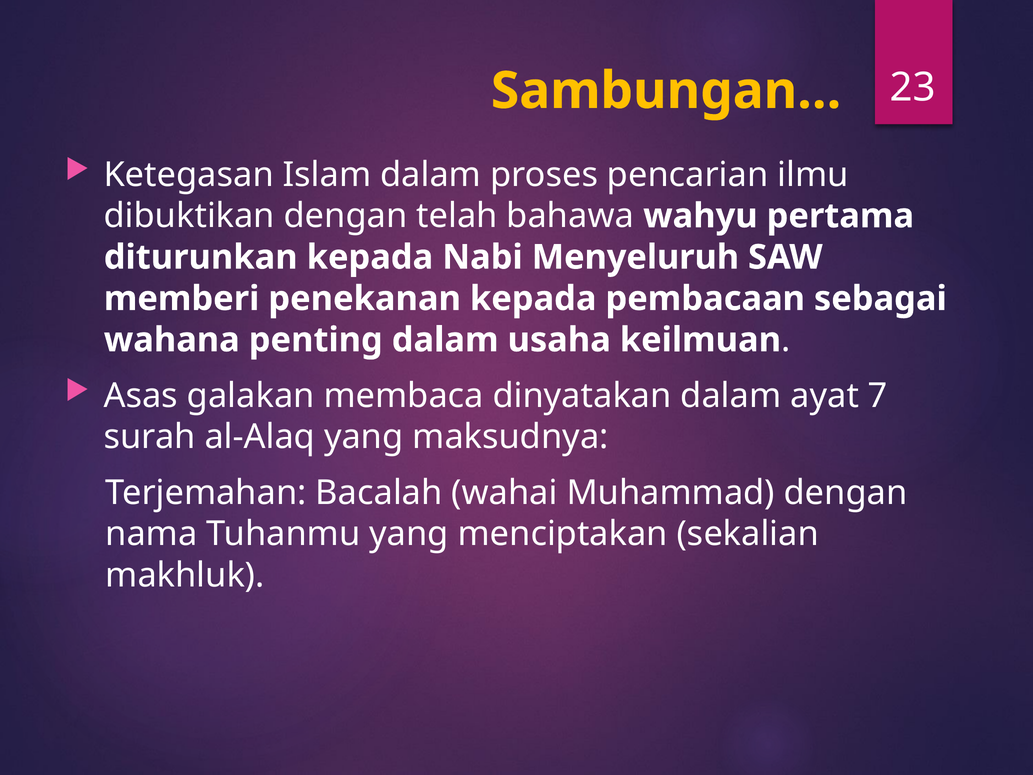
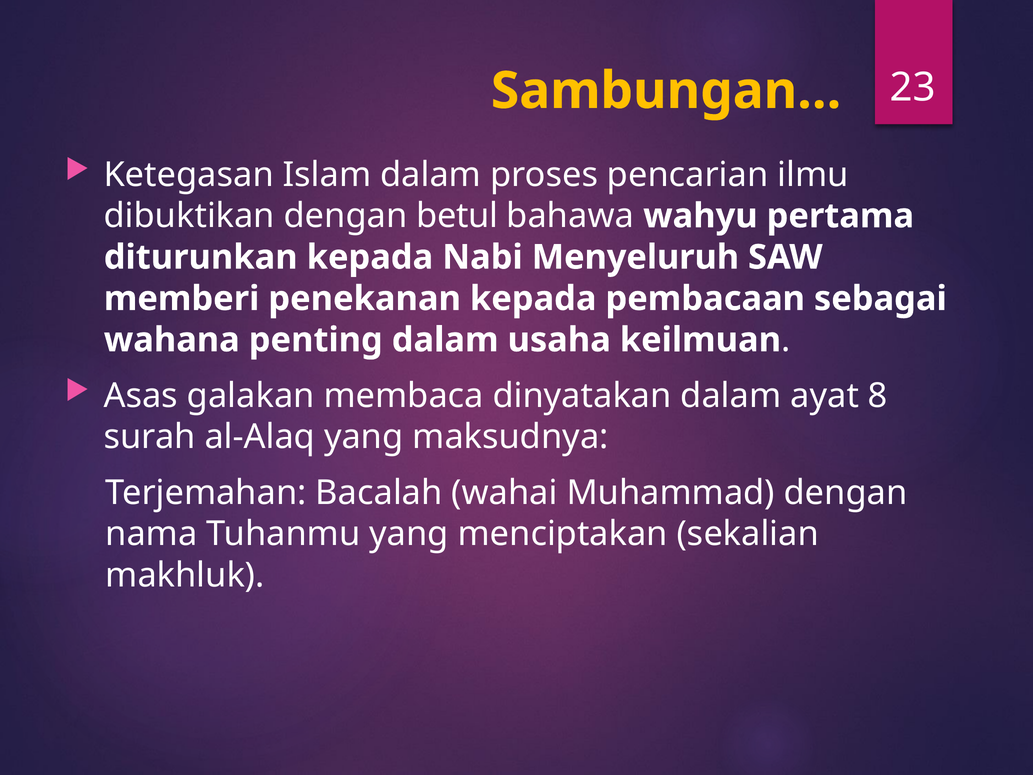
telah: telah -> betul
7: 7 -> 8
